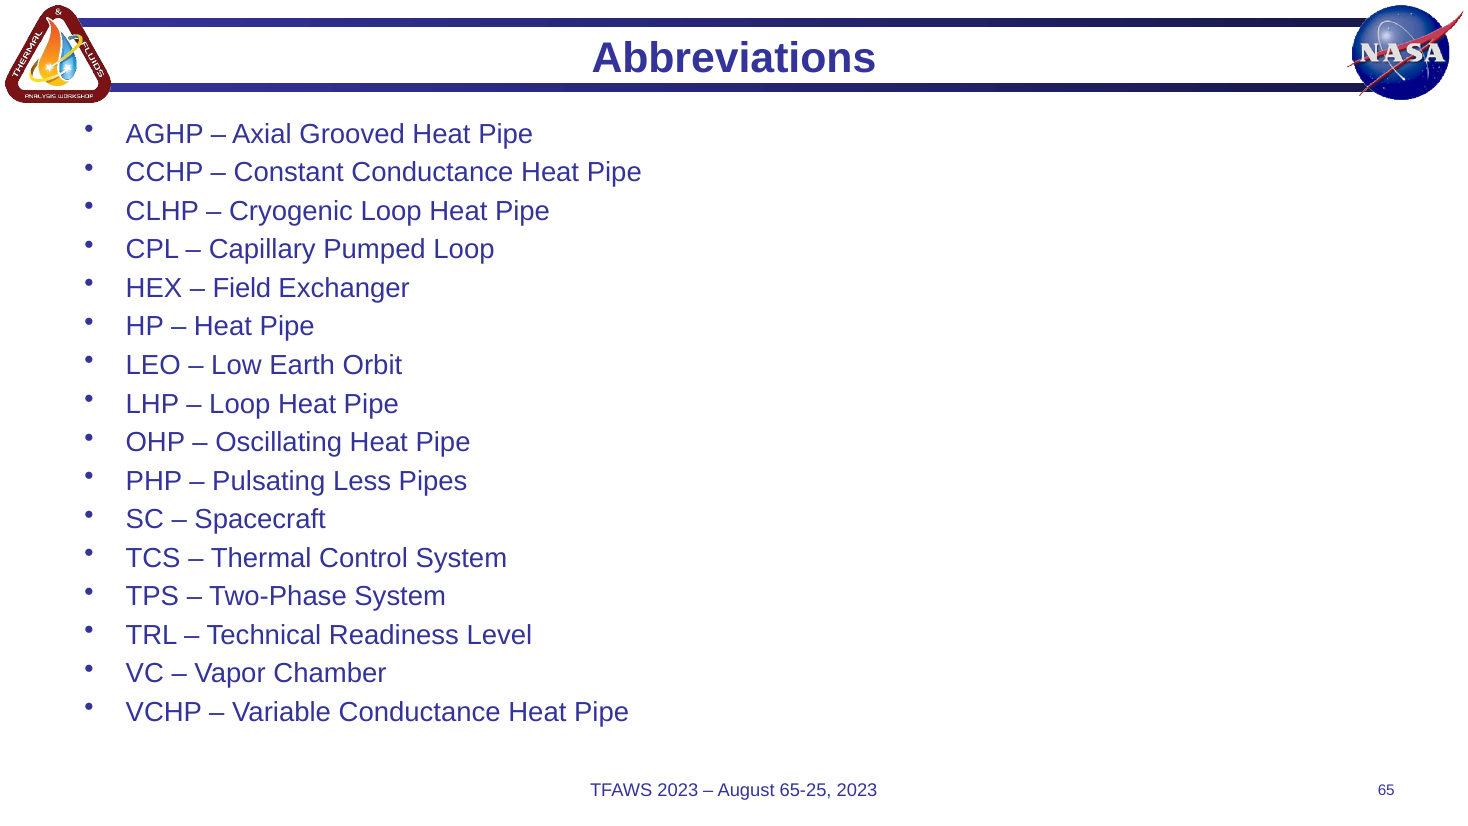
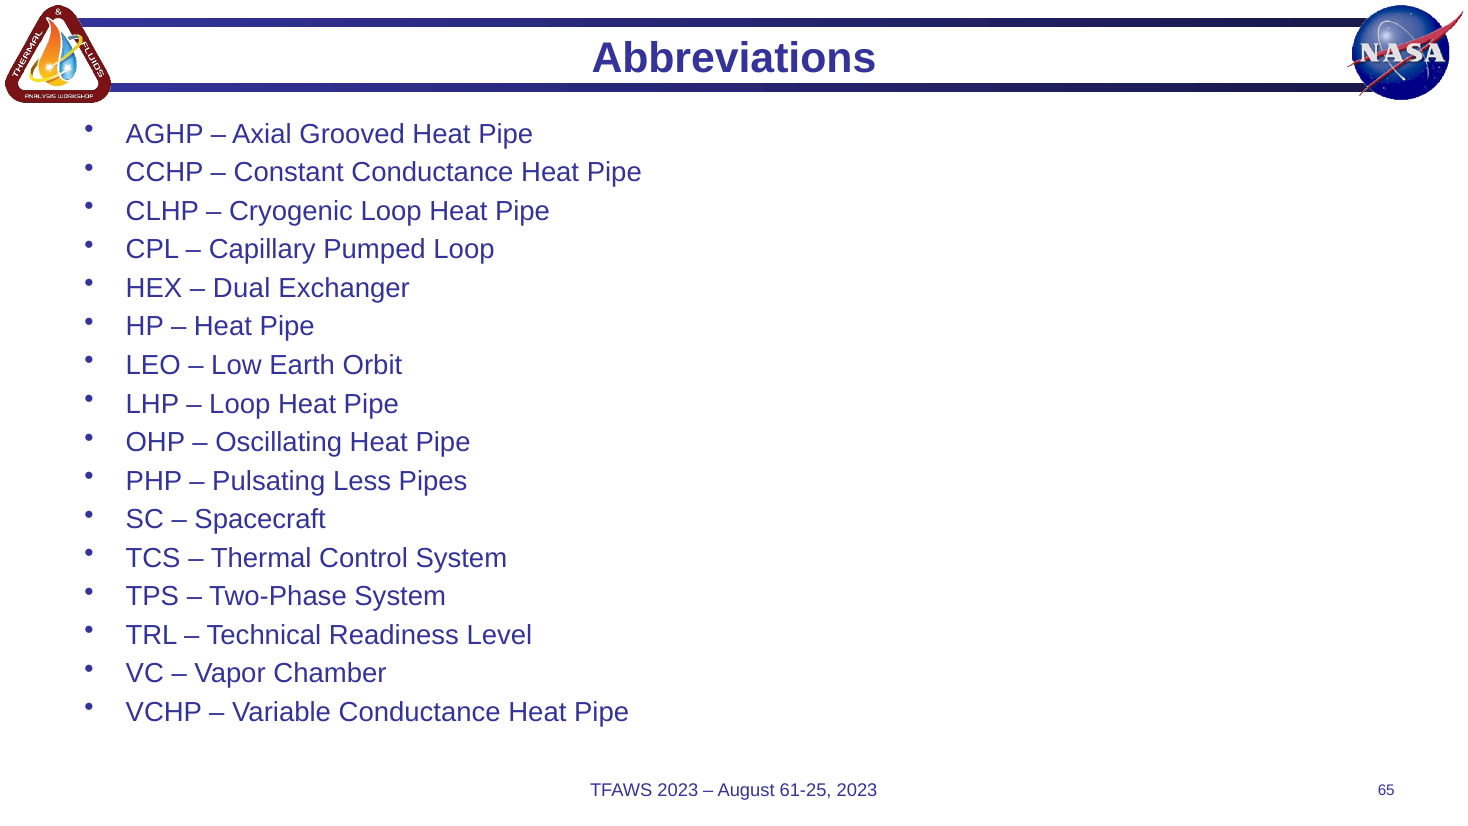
Field: Field -> Dual
65-25: 65-25 -> 61-25
